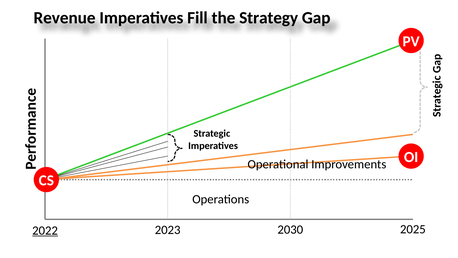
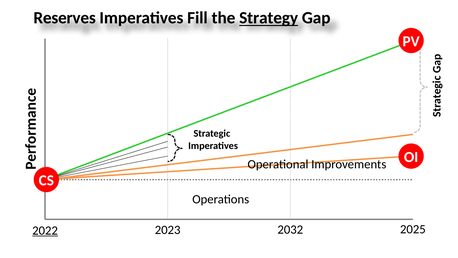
Revenue: Revenue -> Reserves
Strategy underline: none -> present
2030: 2030 -> 2032
